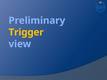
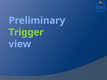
Trigger colour: yellow -> light green
